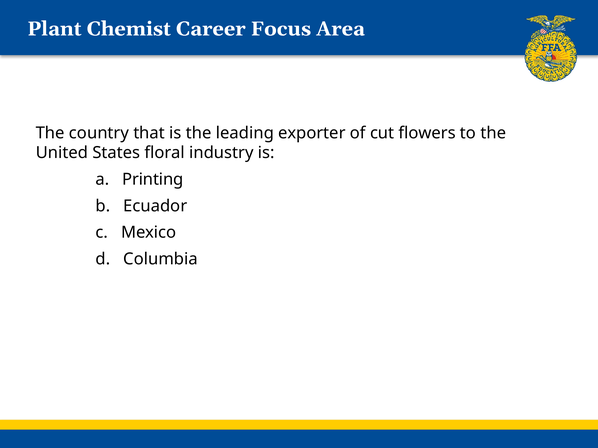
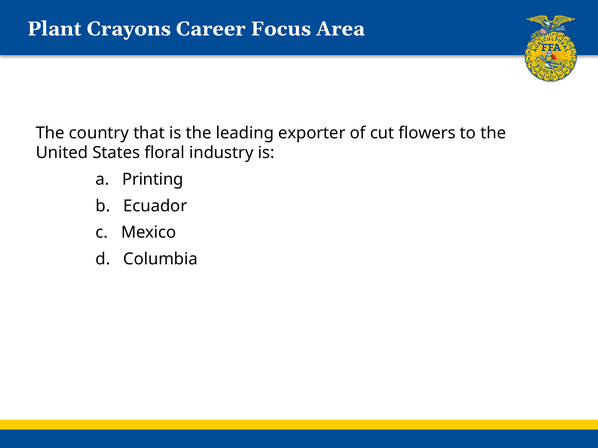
Chemist: Chemist -> Crayons
